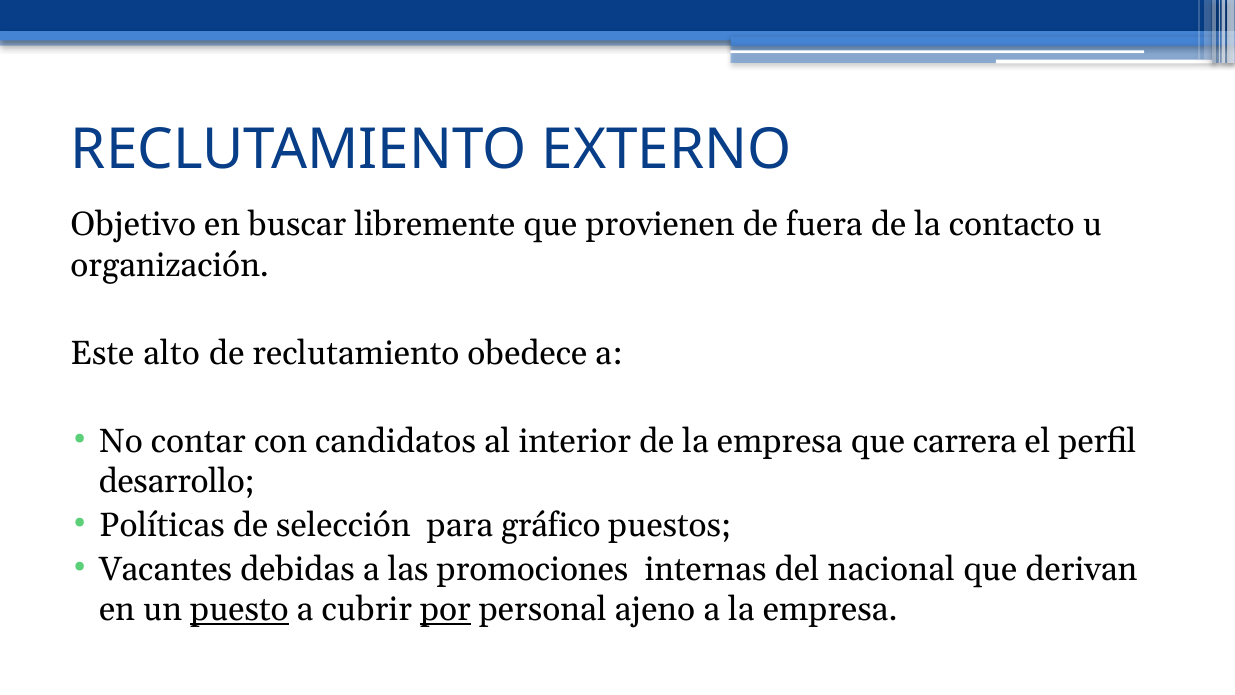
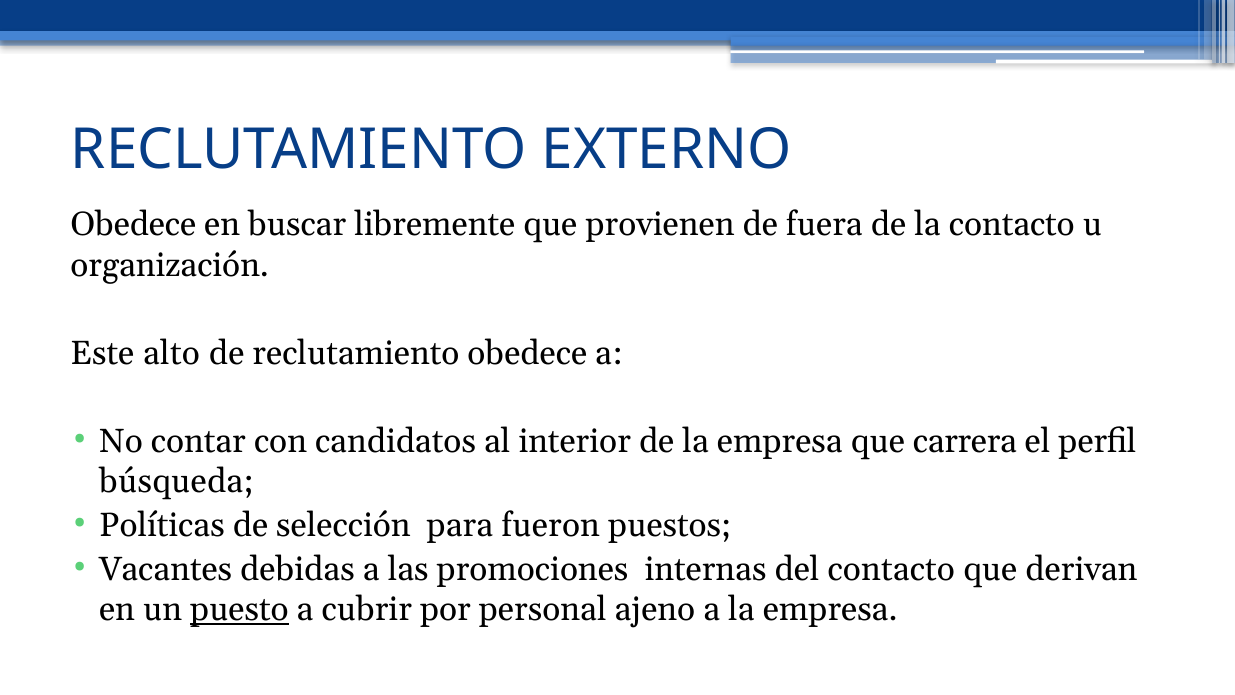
Objetivo at (133, 225): Objetivo -> Obedece
desarrollo: desarrollo -> búsqueda
gráfico: gráfico -> fueron
del nacional: nacional -> contacto
por underline: present -> none
